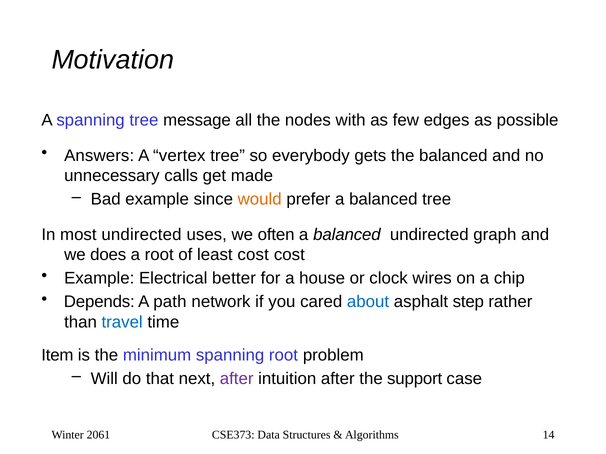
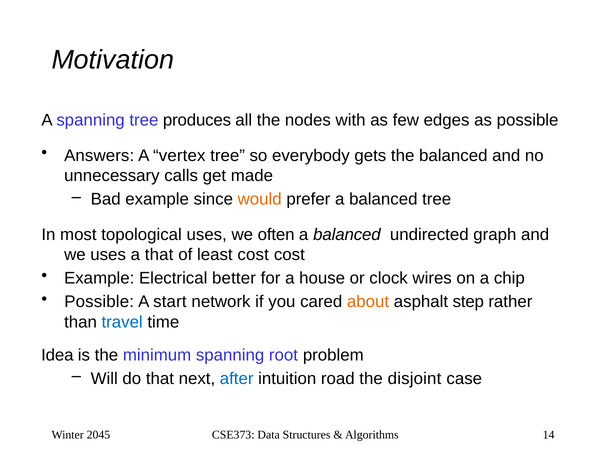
message: message -> produces
most undirected: undirected -> topological
we does: does -> uses
a root: root -> that
Depends at (99, 302): Depends -> Possible
path: path -> start
about colour: blue -> orange
Item: Item -> Idea
after at (237, 379) colour: purple -> blue
intuition after: after -> road
support: support -> disjoint
2061: 2061 -> 2045
